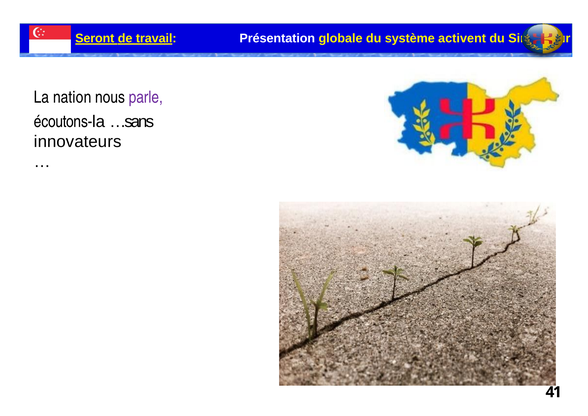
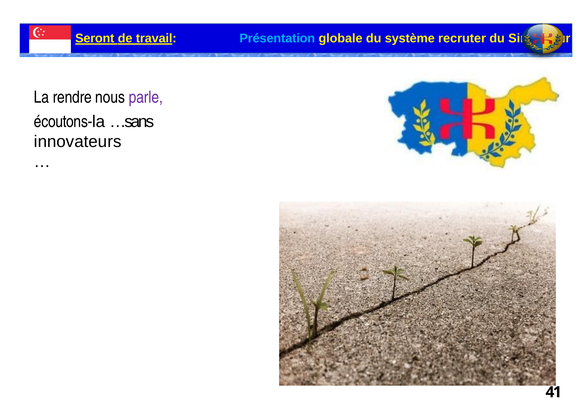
Présentation colour: white -> light blue
activent: activent -> recruter
nation: nation -> rendre
